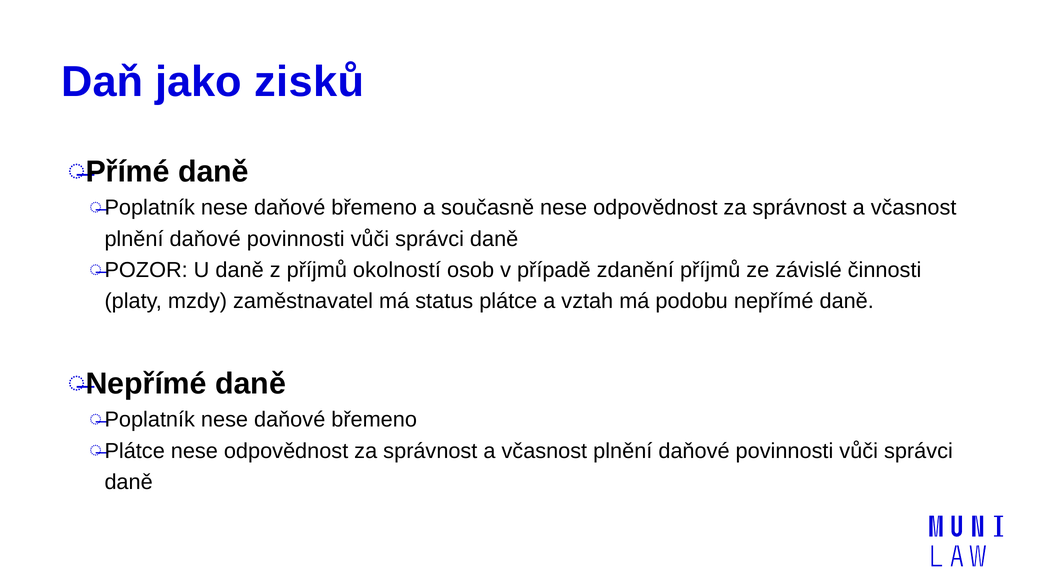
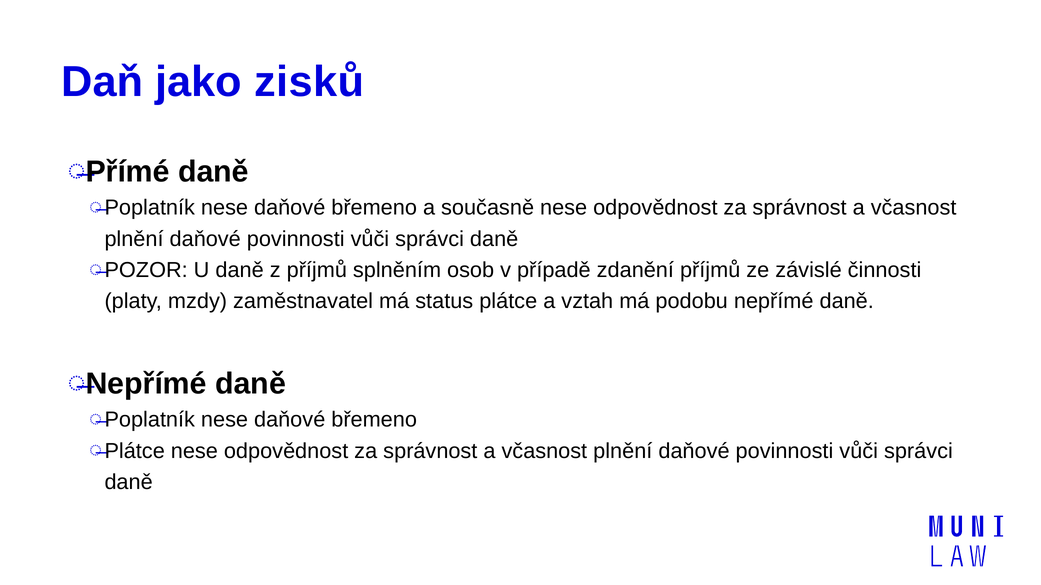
okolností: okolností -> splněním
